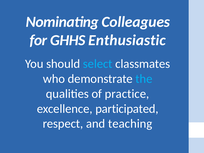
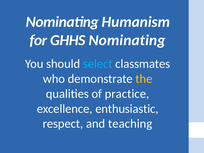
Colleagues: Colleagues -> Humanism
GHHS Enthusiastic: Enthusiastic -> Nominating
the colour: light blue -> yellow
participated: participated -> enthusiastic
